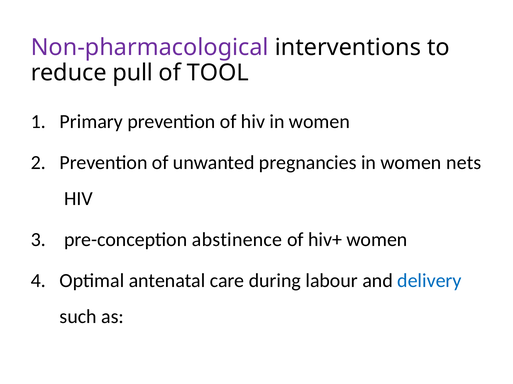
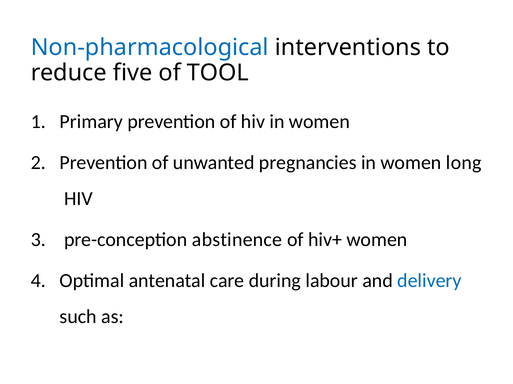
Non-pharmacological colour: purple -> blue
pull: pull -> five
nets: nets -> long
